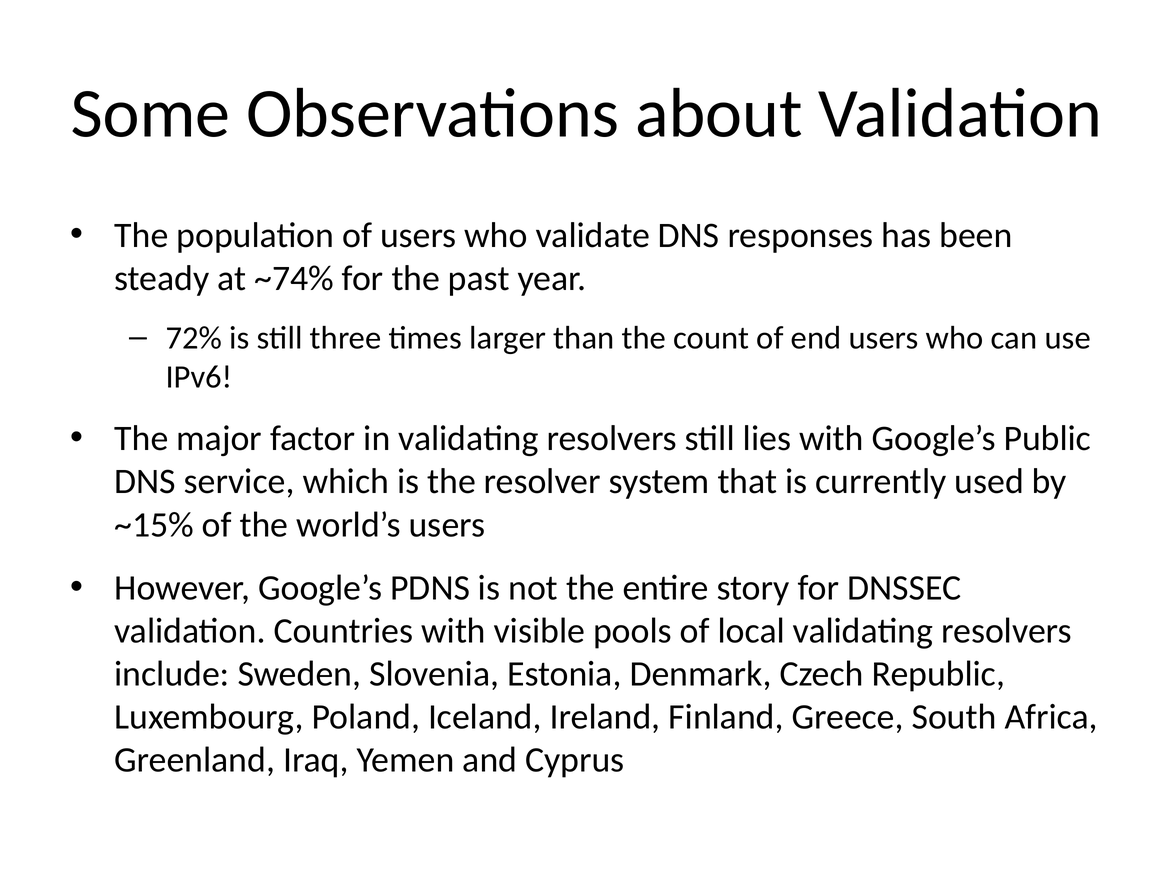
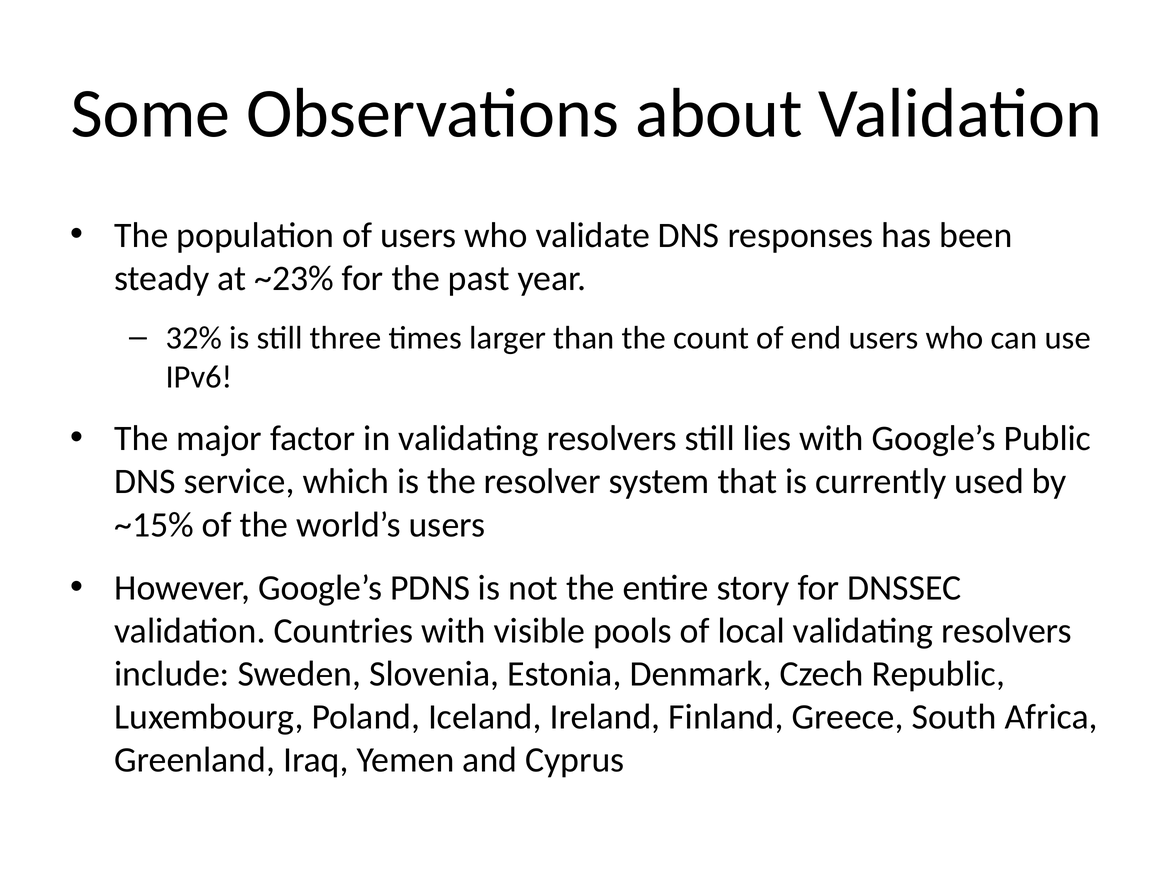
~74%: ~74% -> ~23%
72%: 72% -> 32%
